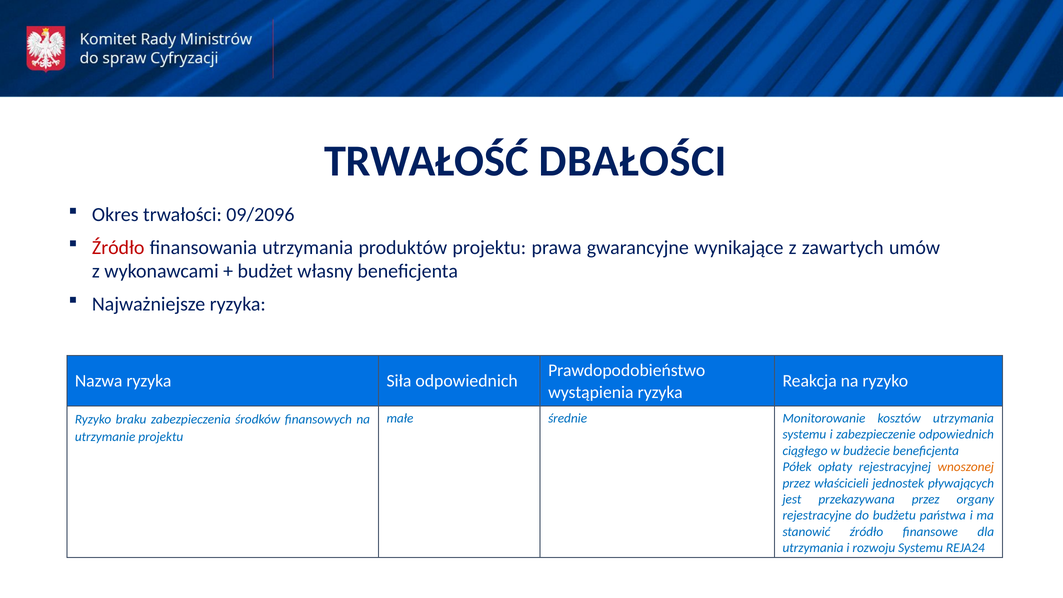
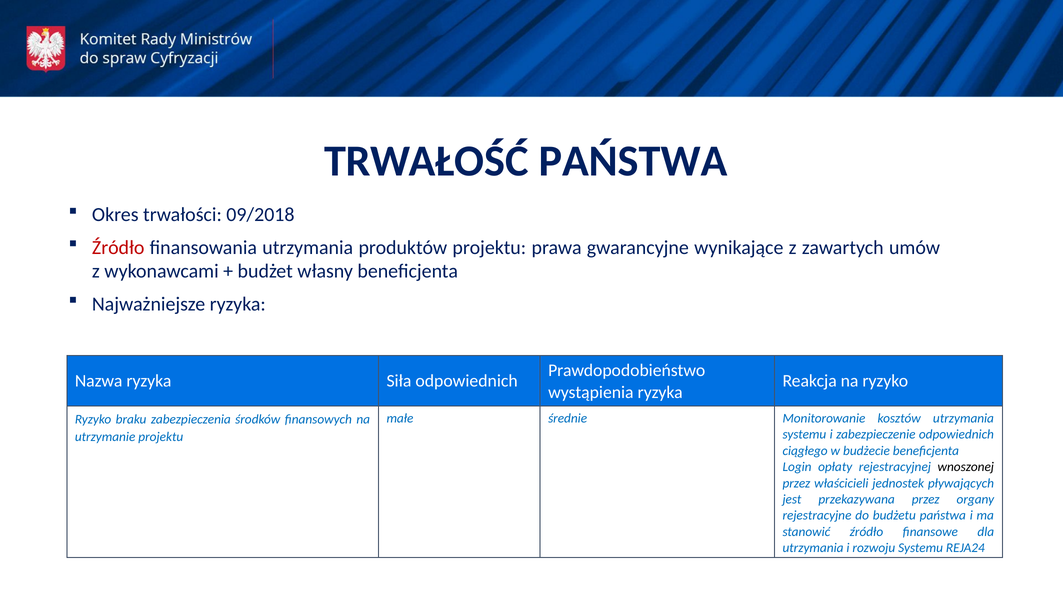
TRWAŁOŚĆ DBAŁOŚCI: DBAŁOŚCI -> PAŃSTWA
09/2096: 09/2096 -> 09/2018
Półek: Półek -> Login
wnoszonej colour: orange -> black
